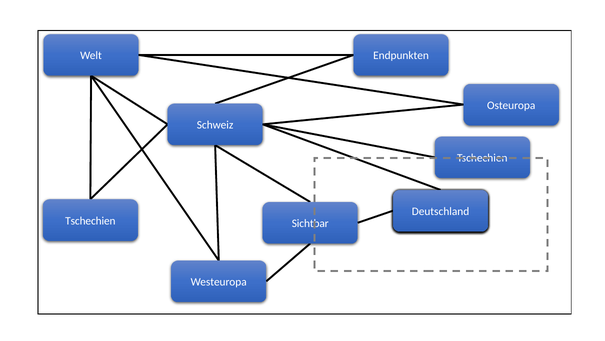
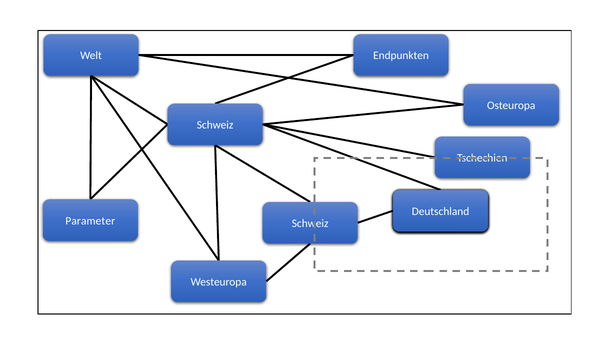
Tschechien at (90, 220): Tschechien -> Parameter
Sichtbar at (310, 223): Sichtbar -> Schweiz
